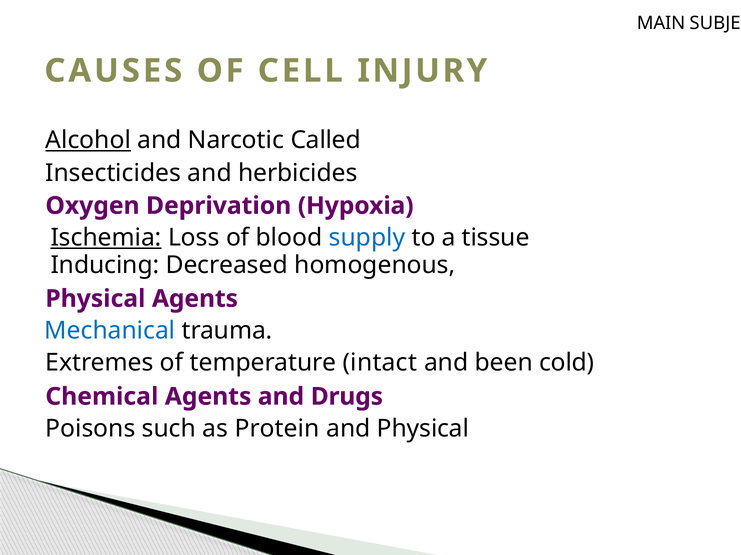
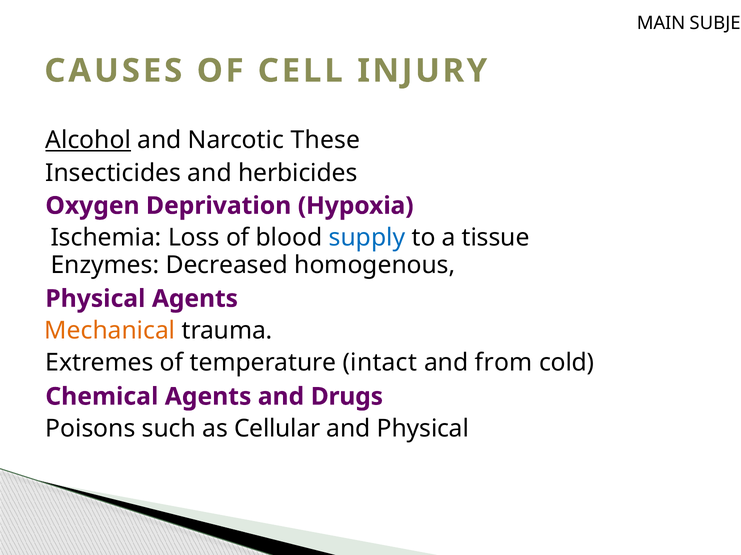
Called: Called -> These
Ischemia underline: present -> none
Inducing: Inducing -> Enzymes
Mechanical colour: blue -> orange
been: been -> from
Protein: Protein -> Cellular
